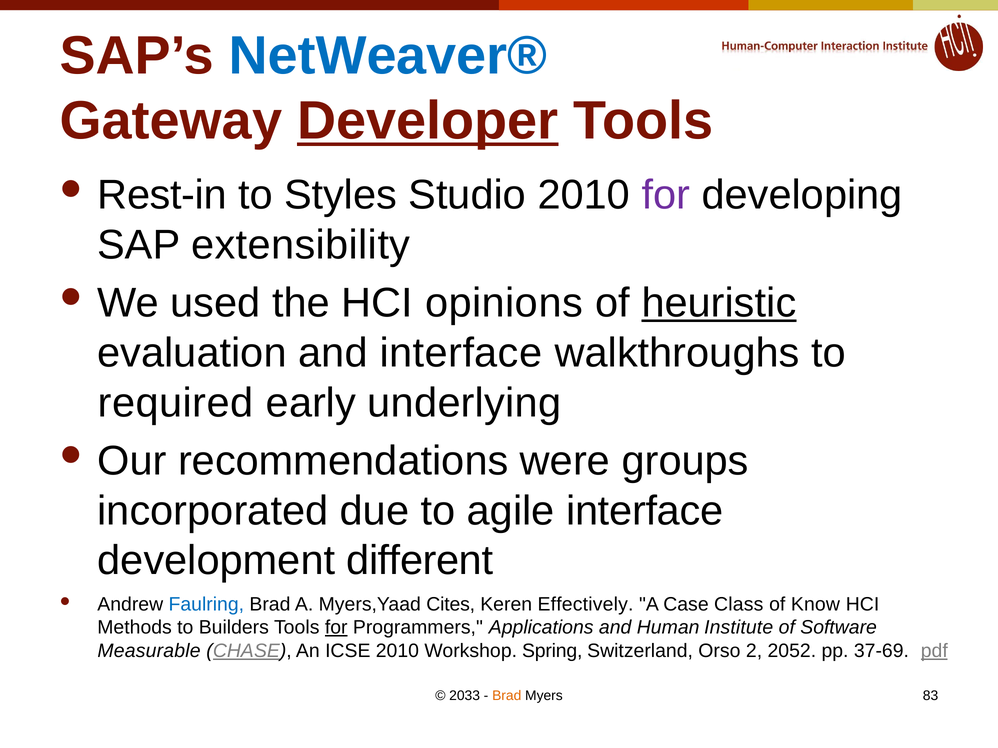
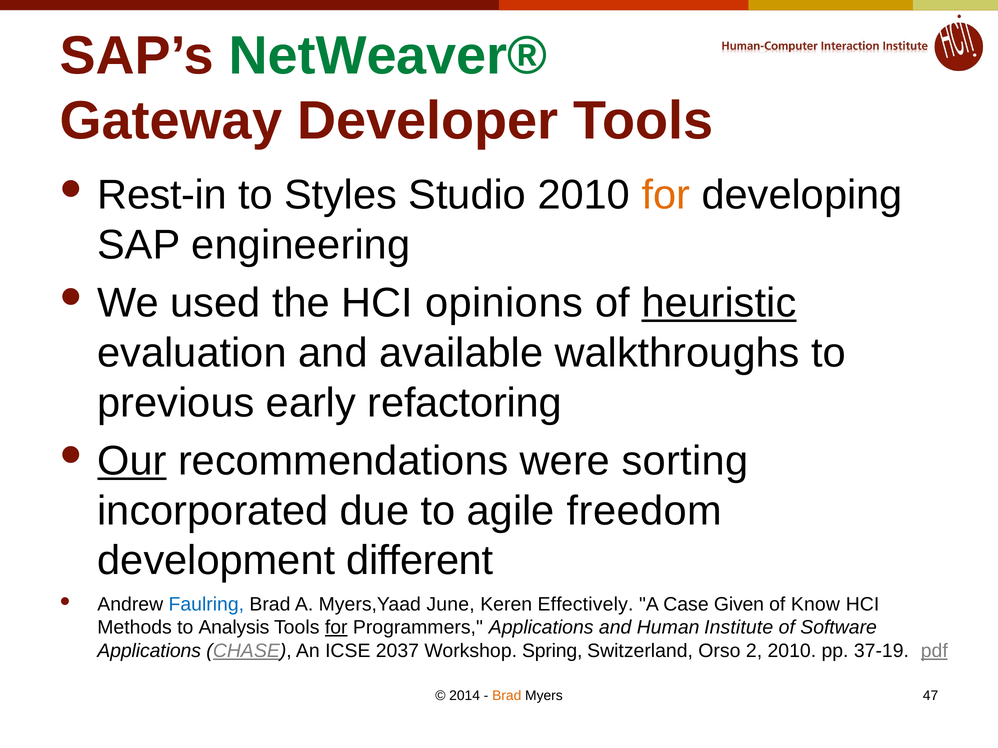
NetWeaver® colour: blue -> green
Developer underline: present -> none
for at (666, 195) colour: purple -> orange
extensibility: extensibility -> engineering
and interface: interface -> available
required: required -> previous
underlying: underlying -> refactoring
Our underline: none -> present
groups: groups -> sorting
agile interface: interface -> freedom
Cites: Cites -> June
Class: Class -> Given
Builders: Builders -> Analysis
Measurable at (149, 651): Measurable -> Applications
ICSE 2010: 2010 -> 2037
2 2052: 2052 -> 2010
37-69: 37-69 -> 37-19
2033: 2033 -> 2014
83: 83 -> 47
